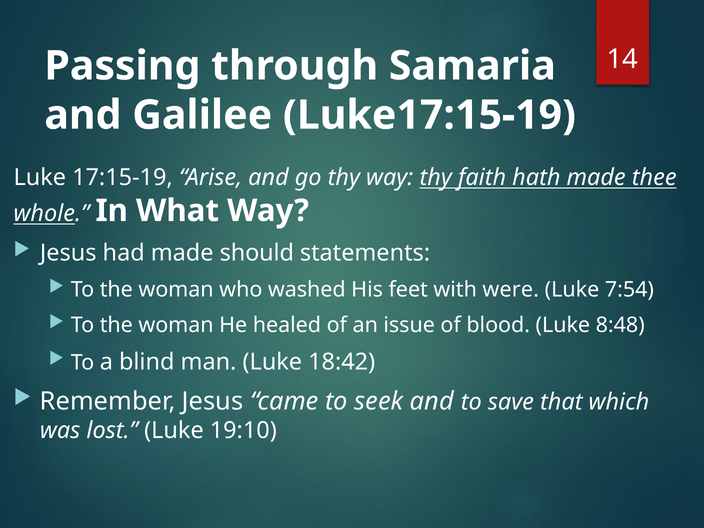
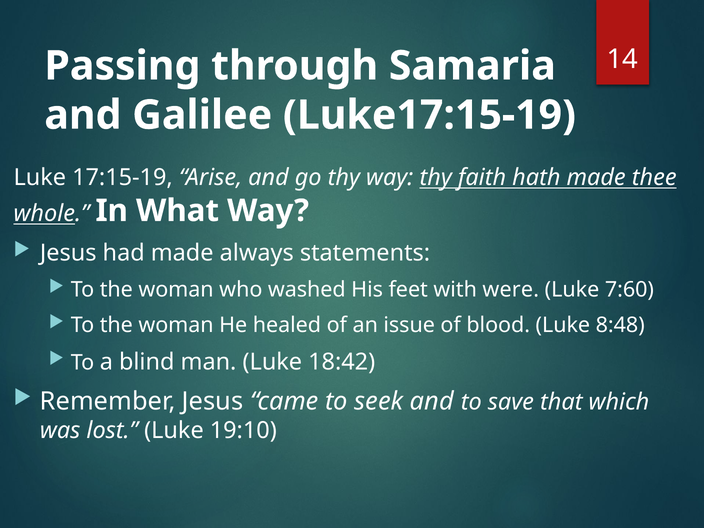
should: should -> always
7:54: 7:54 -> 7:60
